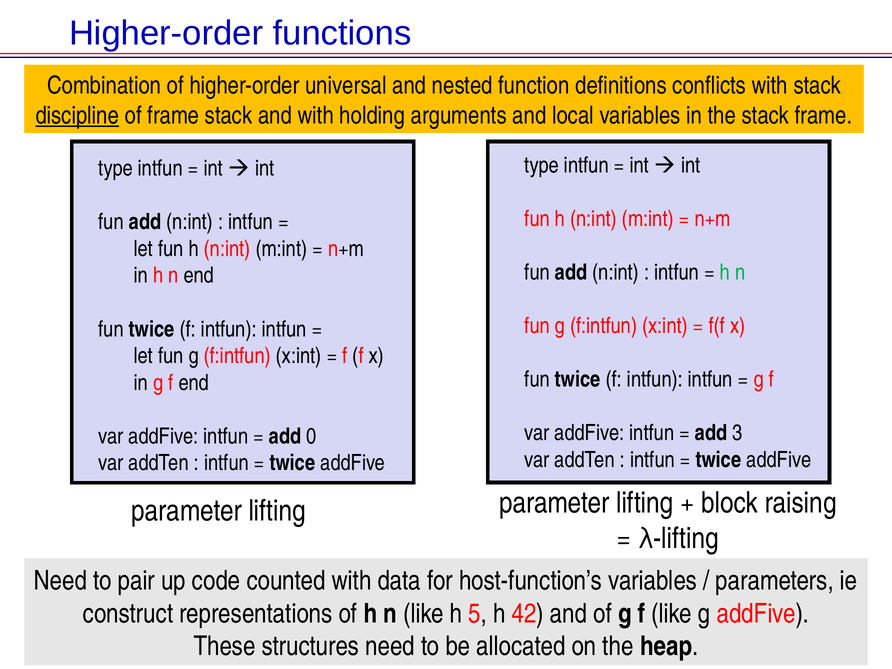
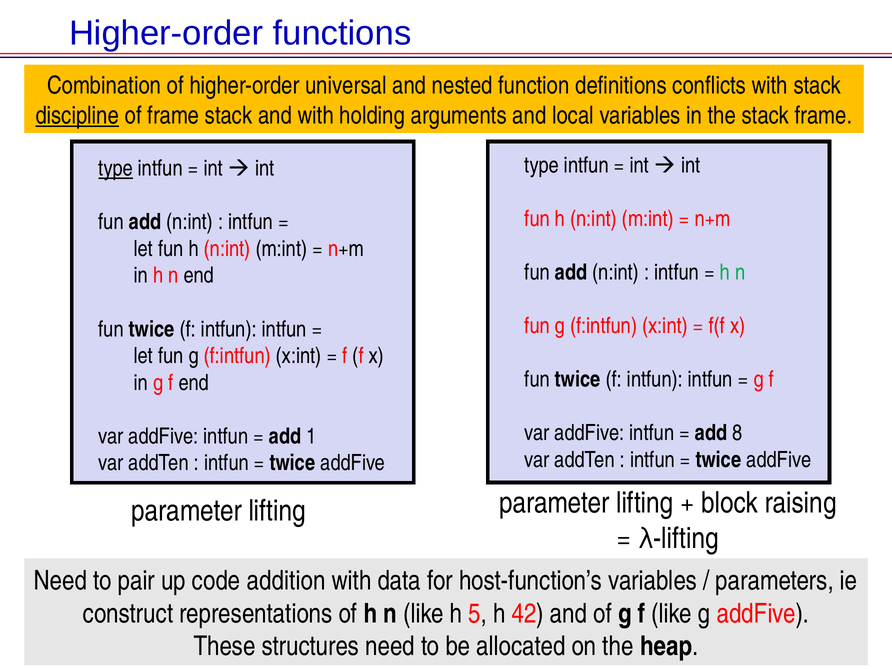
type at (116, 169) underline: none -> present
3: 3 -> 8
0: 0 -> 1
counted: counted -> addition
